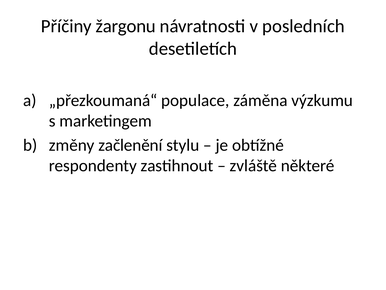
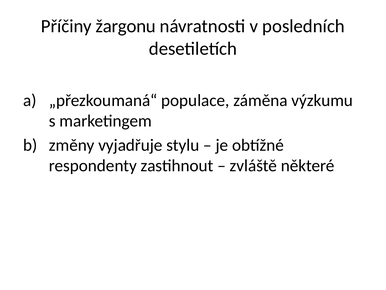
začlenění: začlenění -> vyjadřuje
